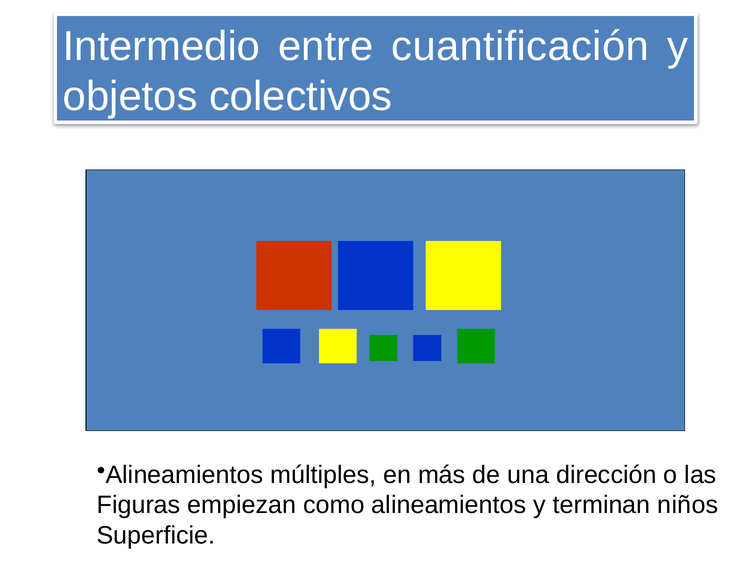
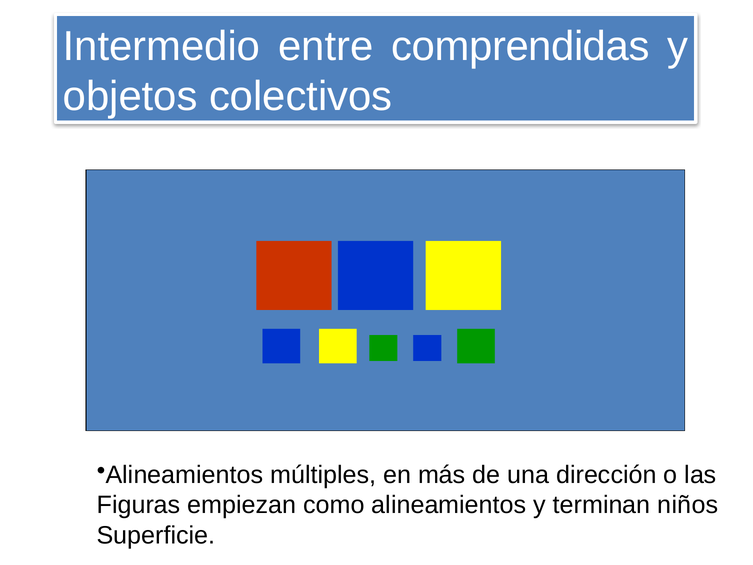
cuantificación: cuantificación -> comprendidas
